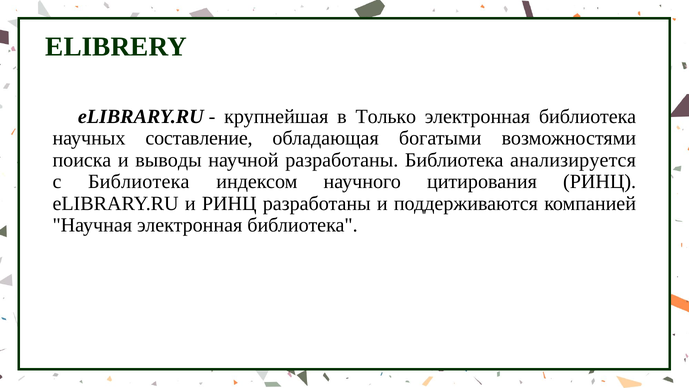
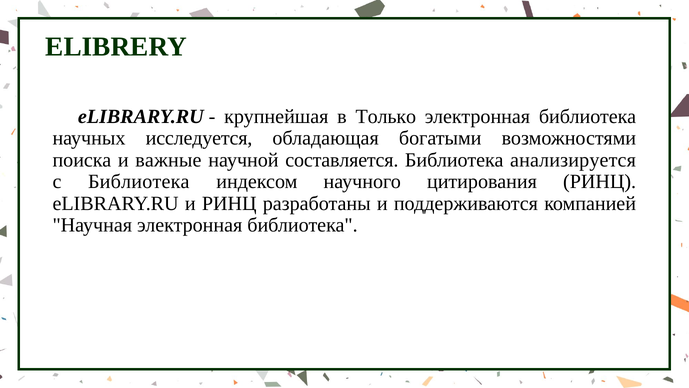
составление: составление -> исследуется
выводы: выводы -> важные
научной разработаны: разработаны -> составляется
